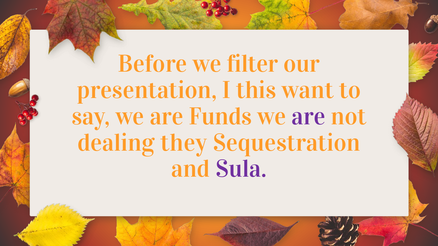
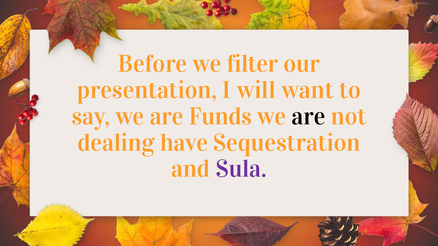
this: this -> will
are at (309, 117) colour: purple -> black
they: they -> have
